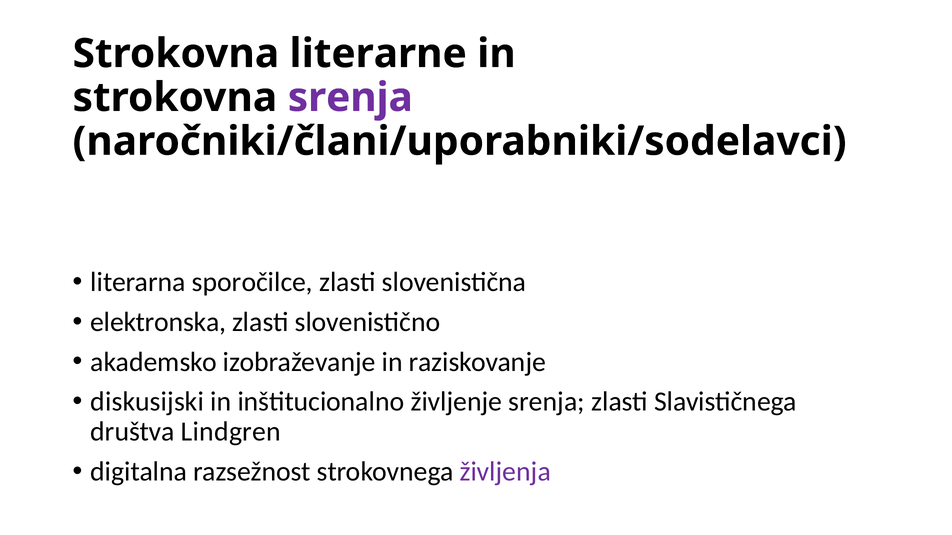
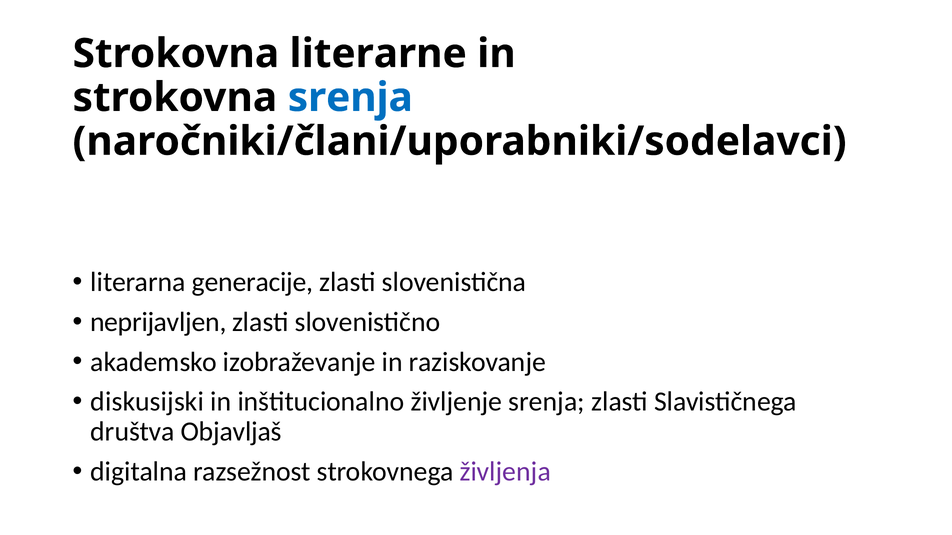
srenja at (350, 98) colour: purple -> blue
sporočilce: sporočilce -> generacije
elektronska: elektronska -> neprijavljen
Lindgren: Lindgren -> Objavljaš
